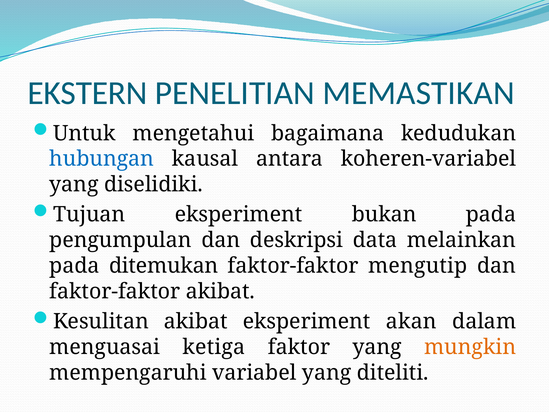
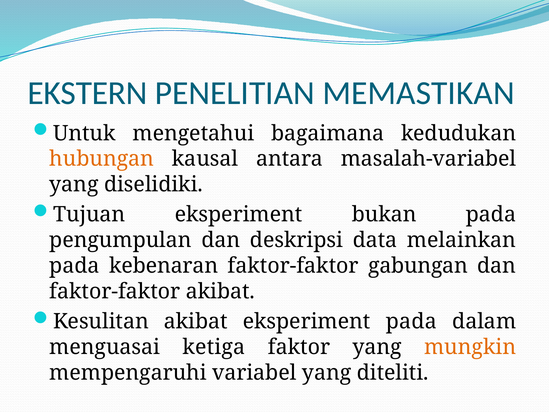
hubungan colour: blue -> orange
koheren-variabel: koheren-variabel -> masalah-variabel
ditemukan: ditemukan -> kebenaran
mengutip: mengutip -> gabungan
eksperiment akan: akan -> pada
